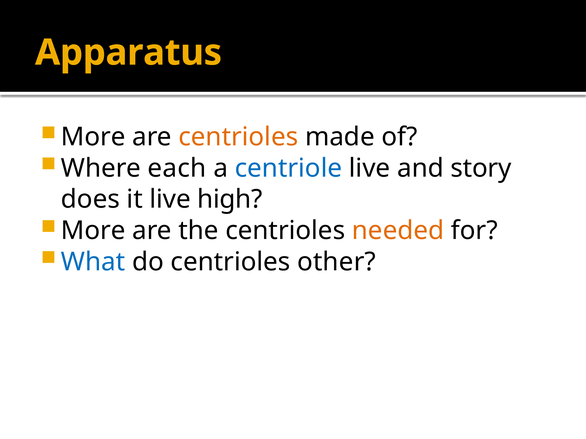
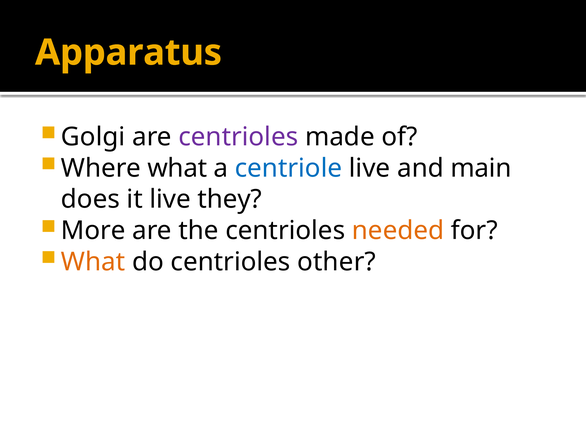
More at (93, 137): More -> Golgi
centrioles at (238, 137) colour: orange -> purple
Where each: each -> what
story: story -> main
high: high -> they
What at (93, 262) colour: blue -> orange
